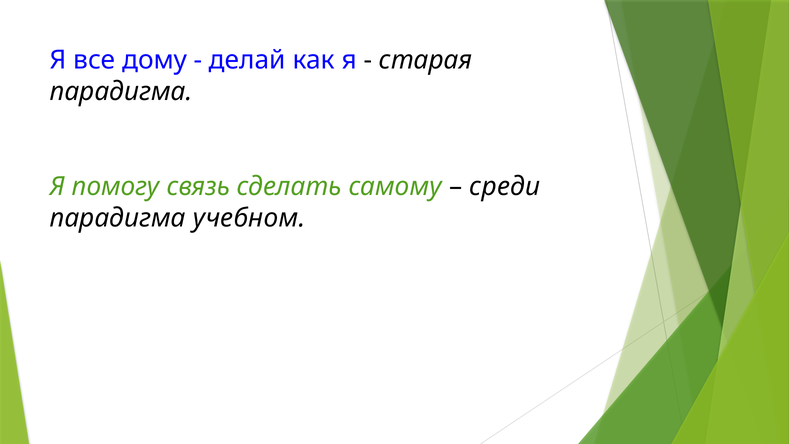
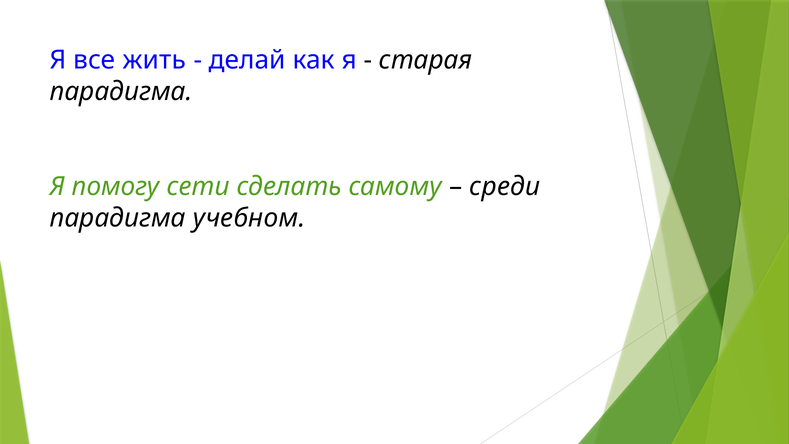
дому: дому -> жить
связь: связь -> сети
